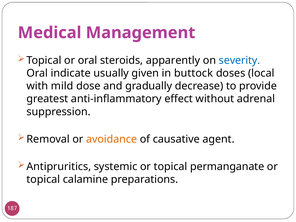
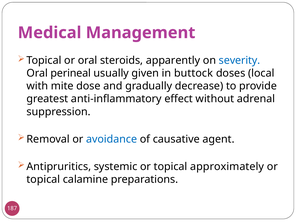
indicate: indicate -> perineal
mild: mild -> mite
avoidance colour: orange -> blue
permanganate: permanganate -> approximately
